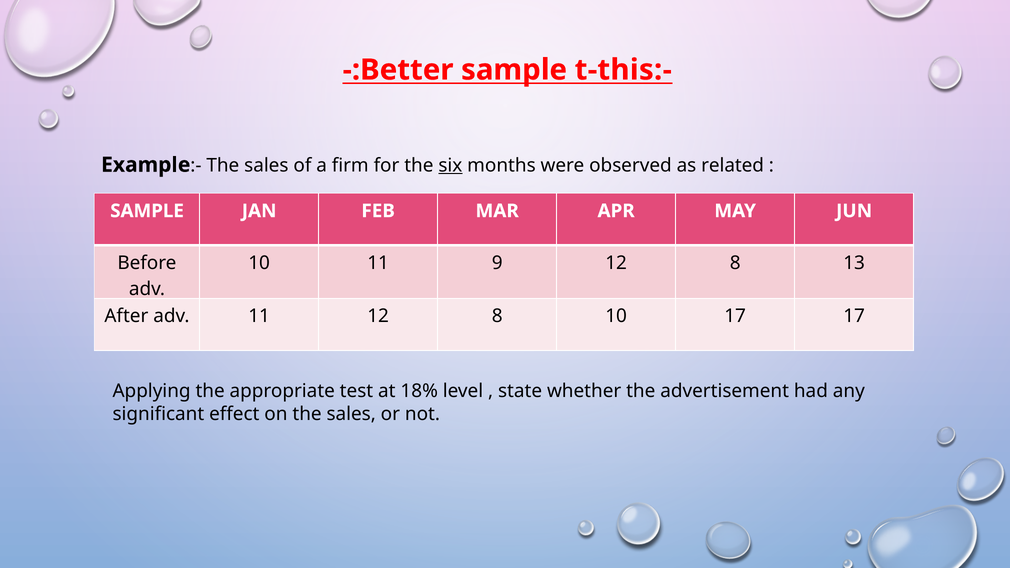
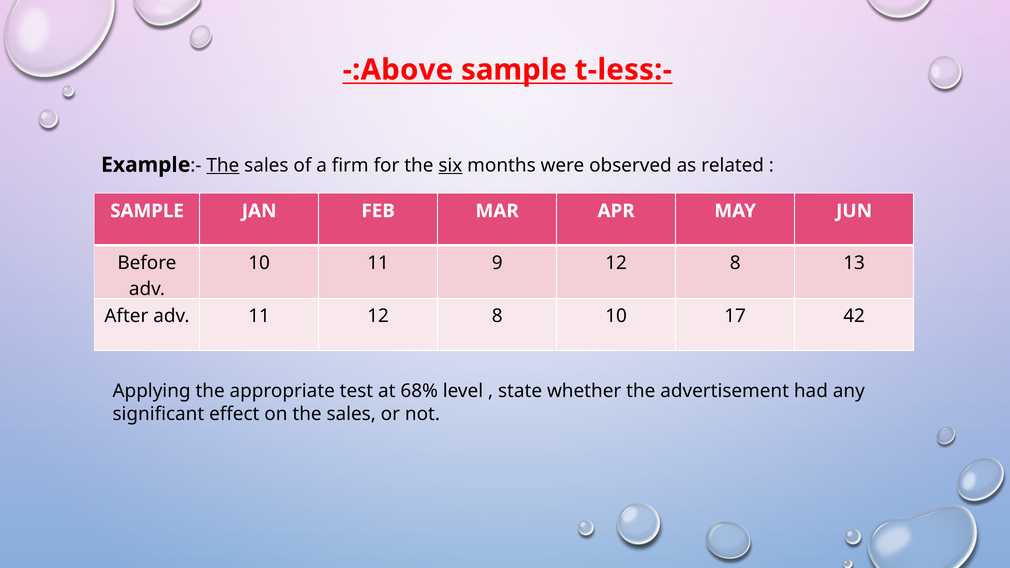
-:Better: -:Better -> -:Above
t-this:-: t-this:- -> t-less:-
The at (223, 166) underline: none -> present
17 17: 17 -> 42
18%: 18% -> 68%
